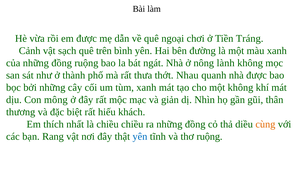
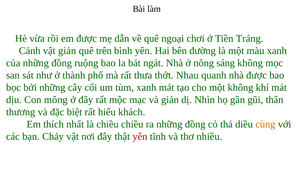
vật sạch: sạch -> giản
lành: lành -> sáng
Rang: Rang -> Chảy
yên at (140, 137) colour: blue -> red
thơ ruộng: ruộng -> nhiều
